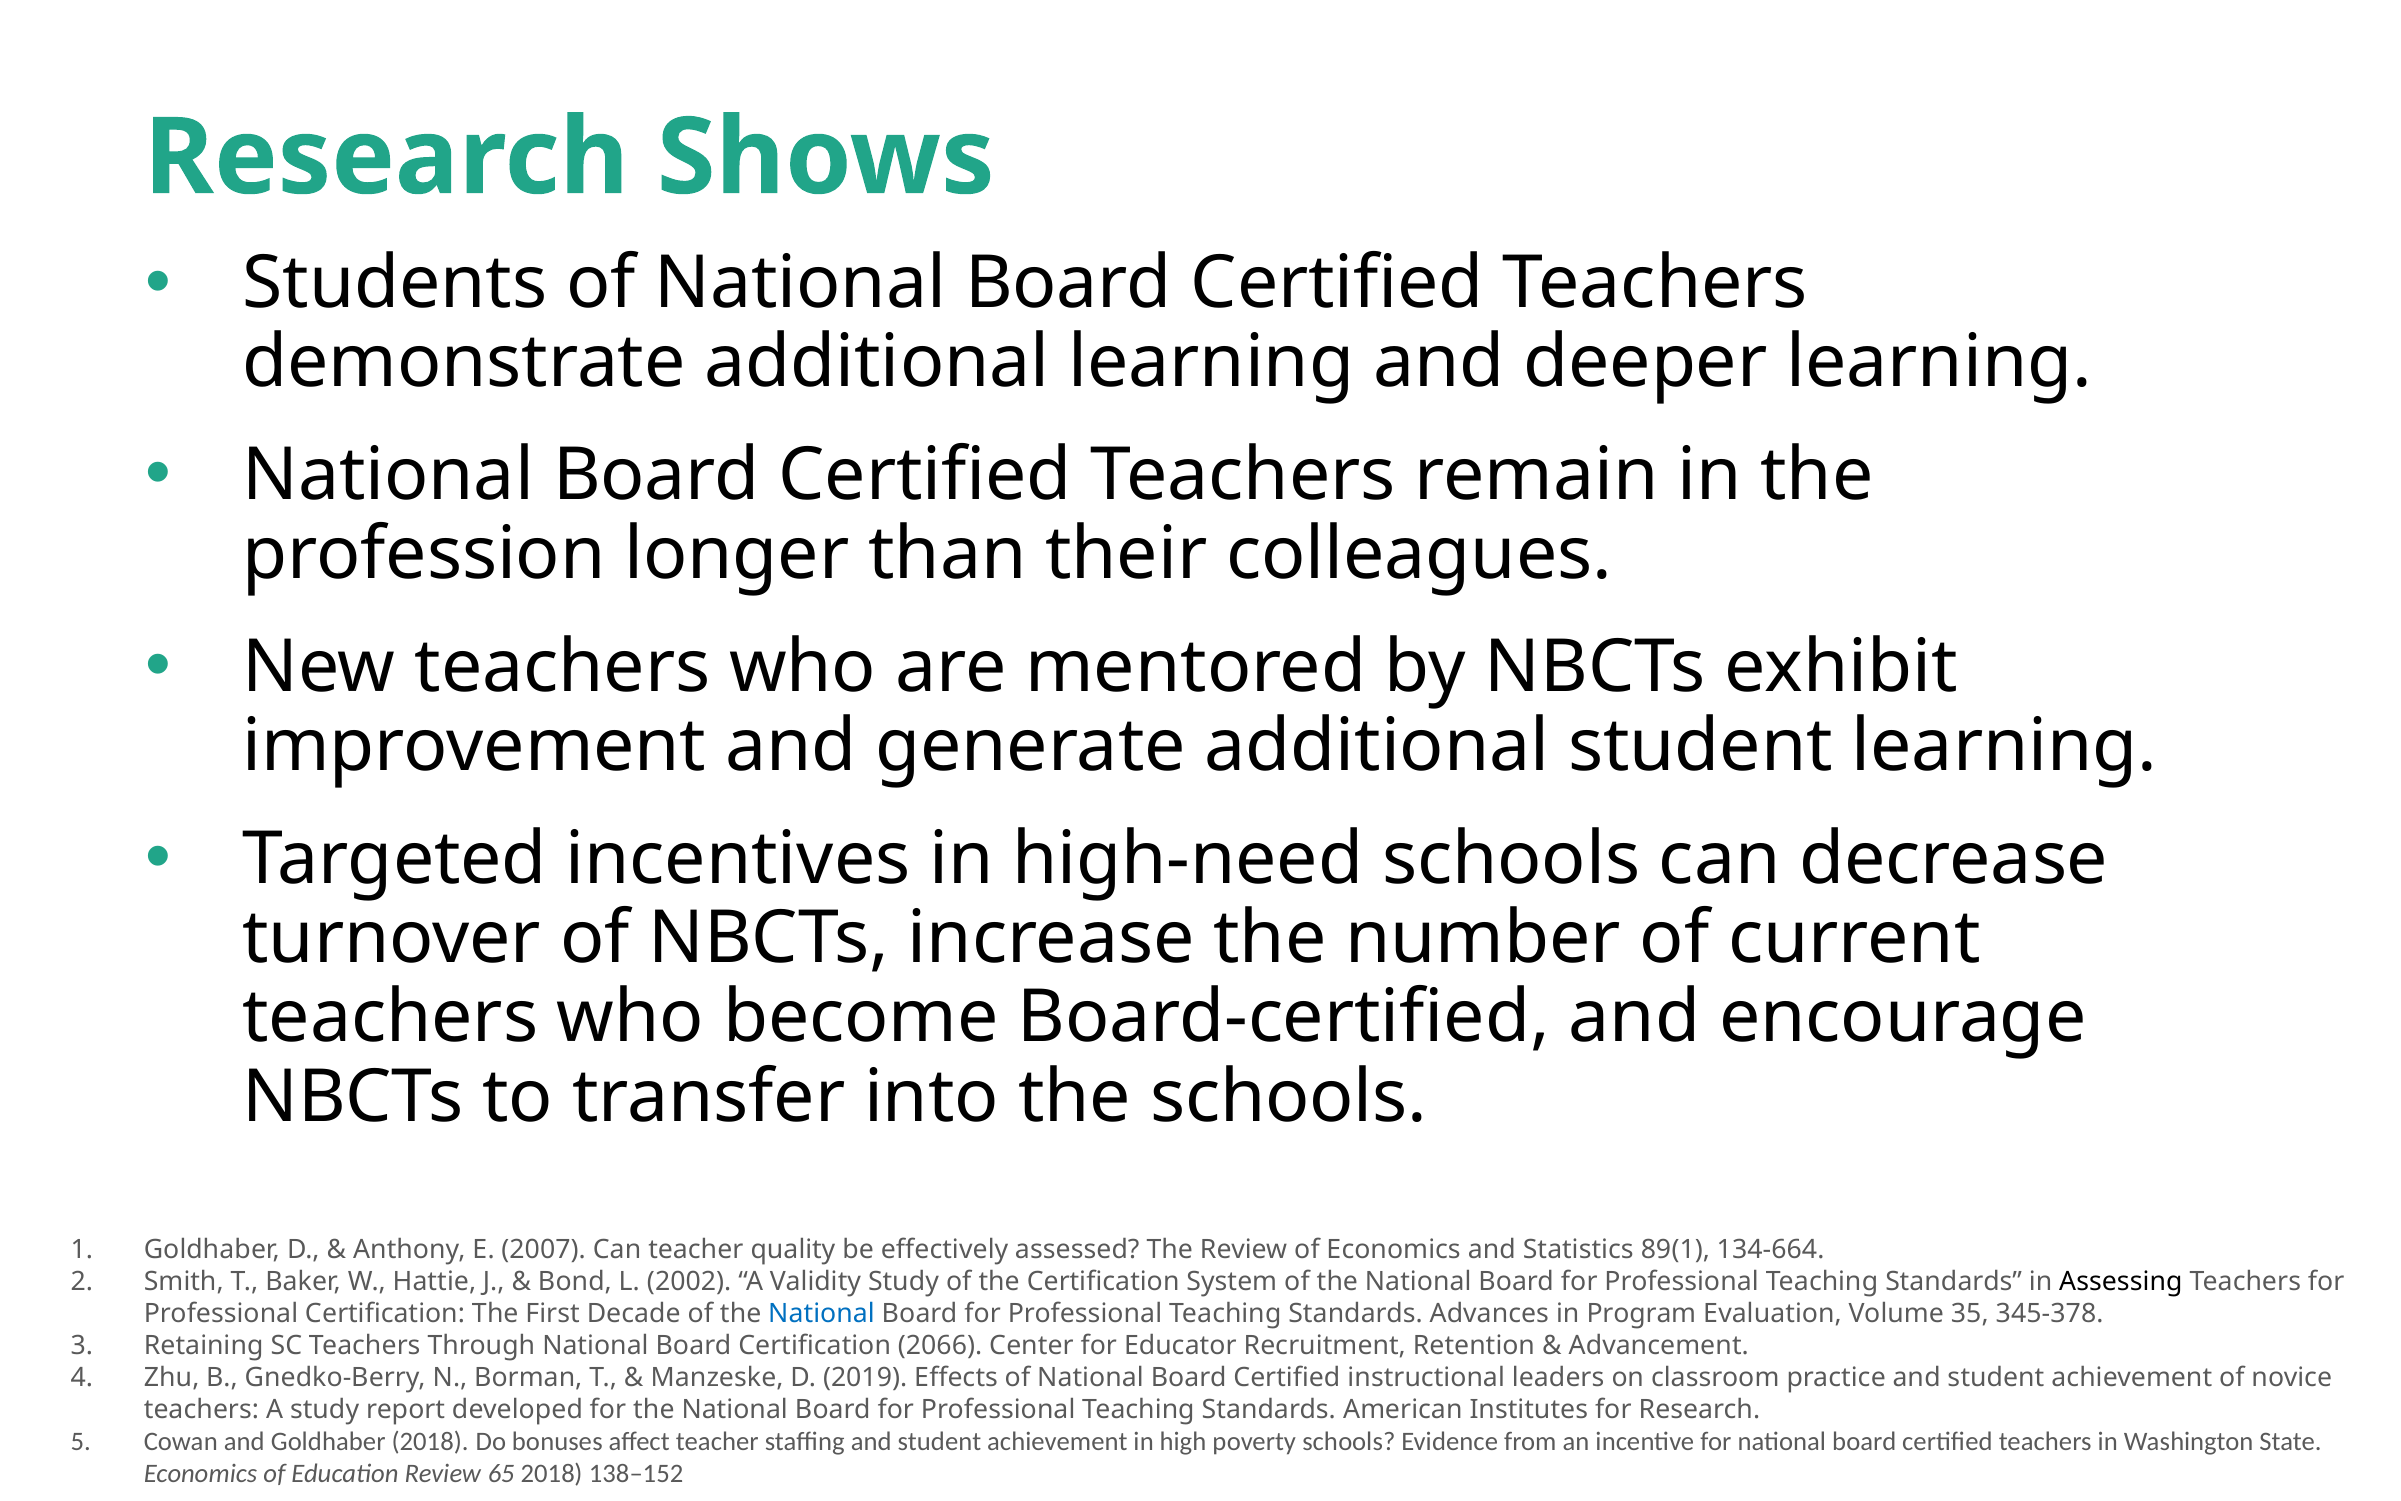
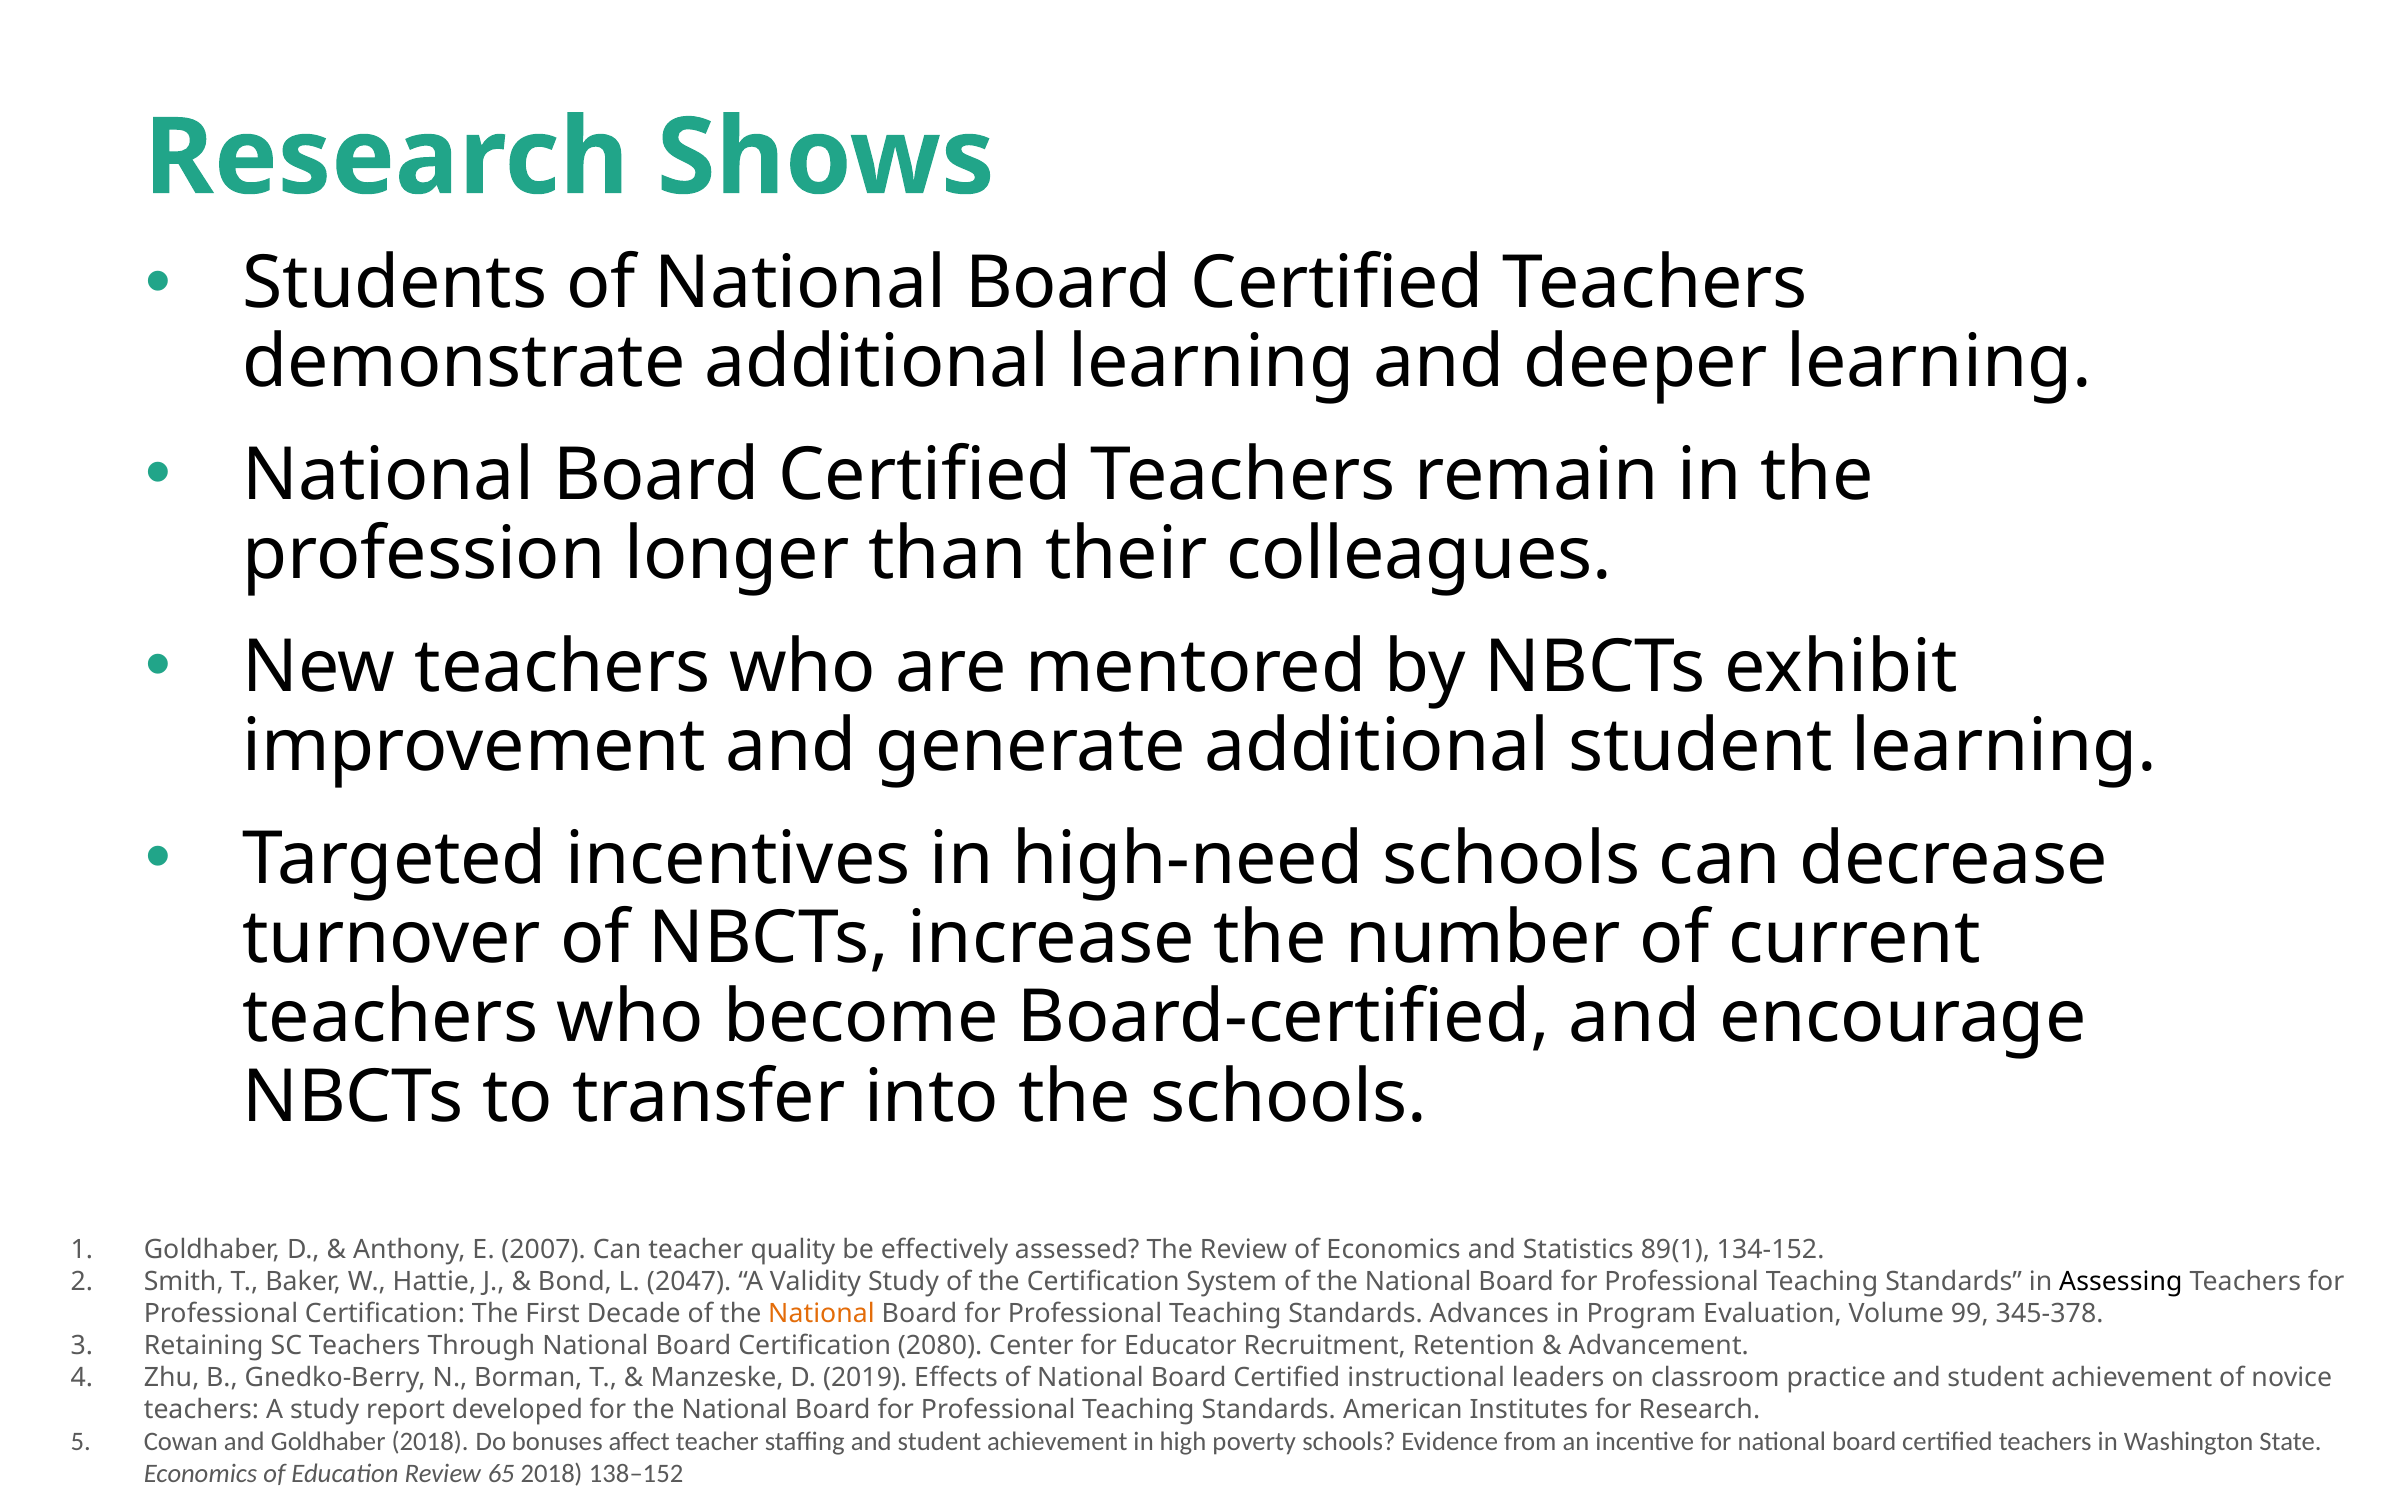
134-664: 134-664 -> 134-152
2002: 2002 -> 2047
National at (822, 1313) colour: blue -> orange
35: 35 -> 99
2066: 2066 -> 2080
